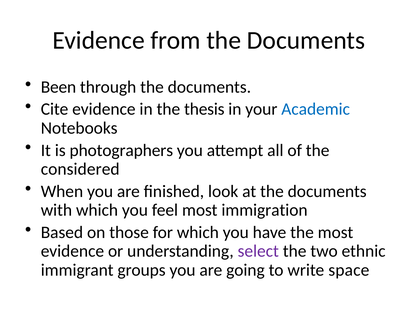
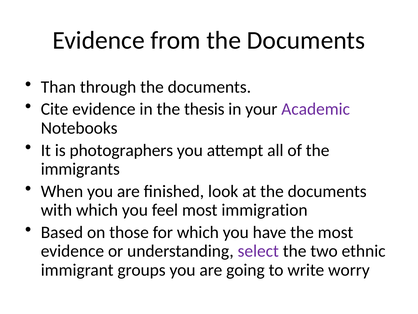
Been: Been -> Than
Academic colour: blue -> purple
considered: considered -> immigrants
space: space -> worry
